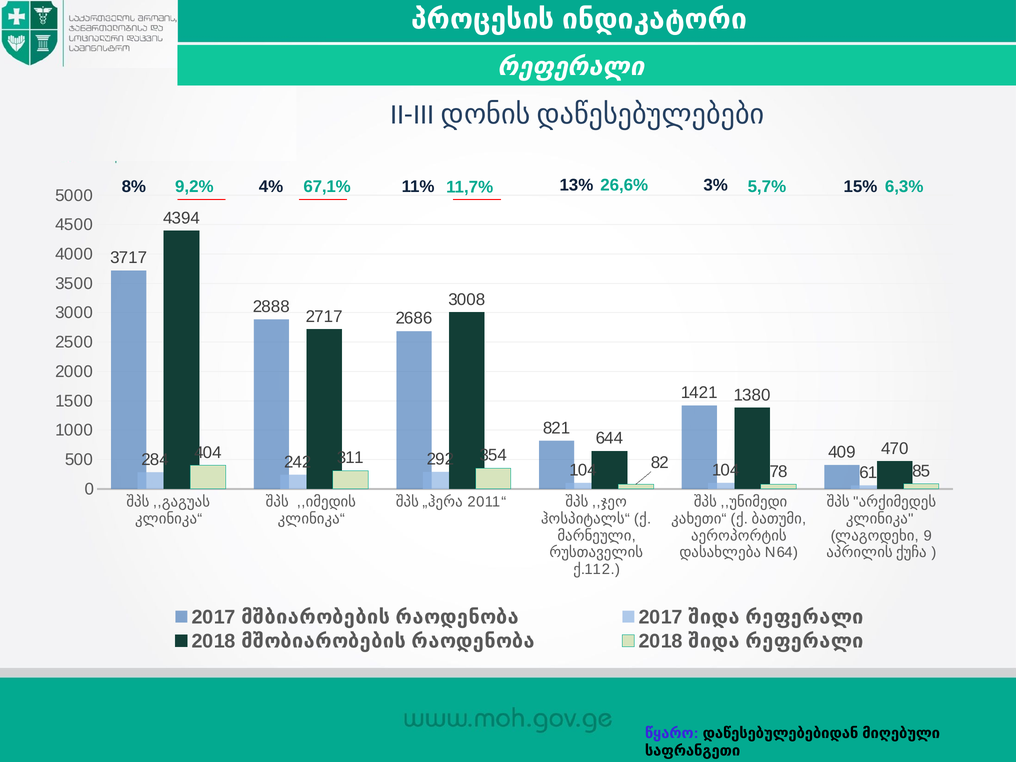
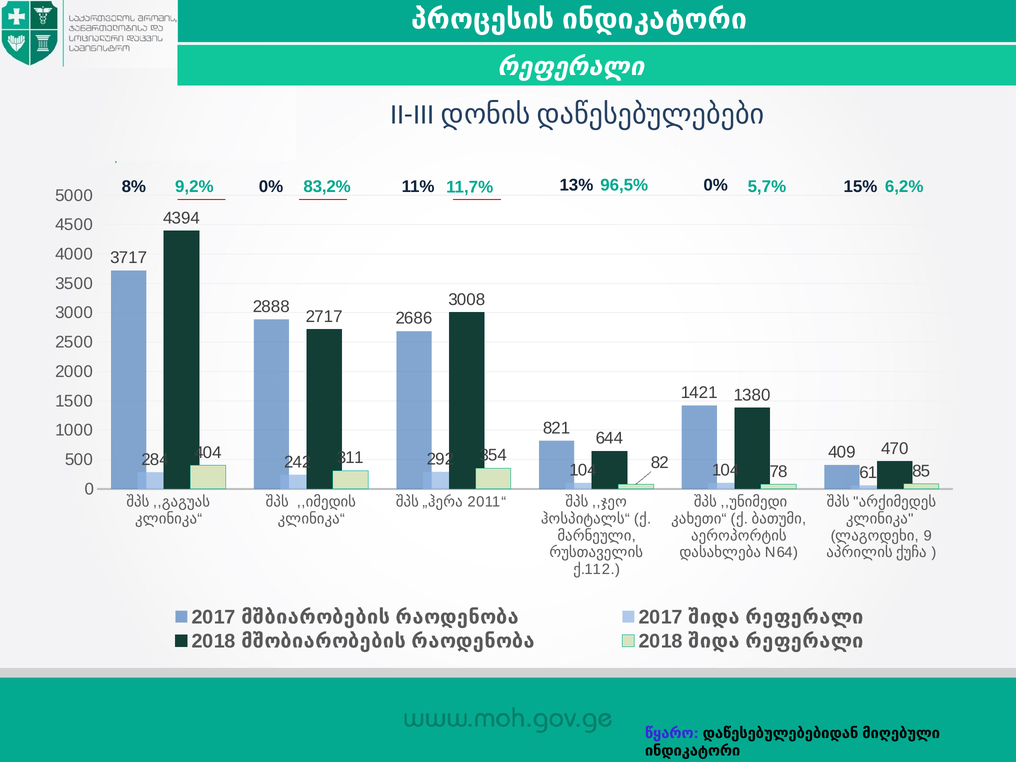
8% 4%: 4% -> 0%
67,1%: 67,1% -> 83,2%
26,6%: 26,6% -> 96,5%
13% 3%: 3% -> 0%
6,3%: 6,3% -> 6,2%
საფრანგეთი at (693, 751): საფრანგეთი -> ინდიკატორი
